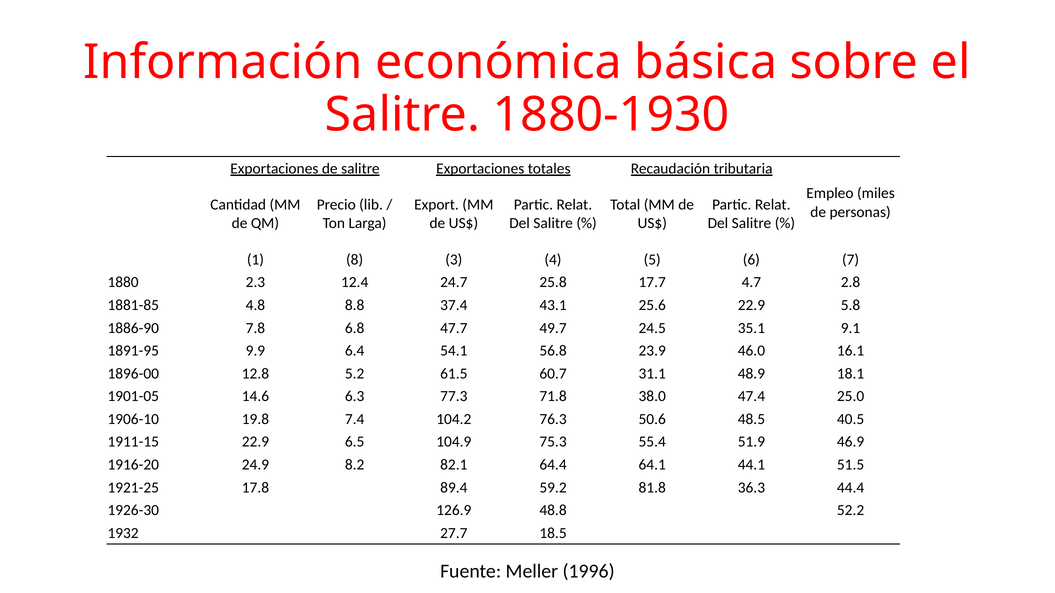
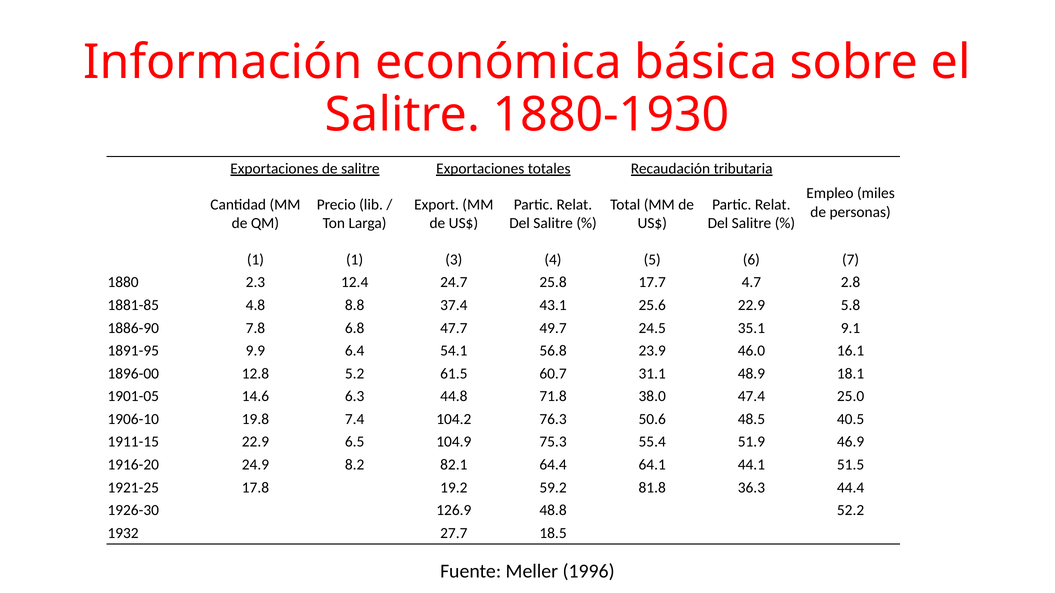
1 8: 8 -> 1
77.3: 77.3 -> 44.8
89.4: 89.4 -> 19.2
